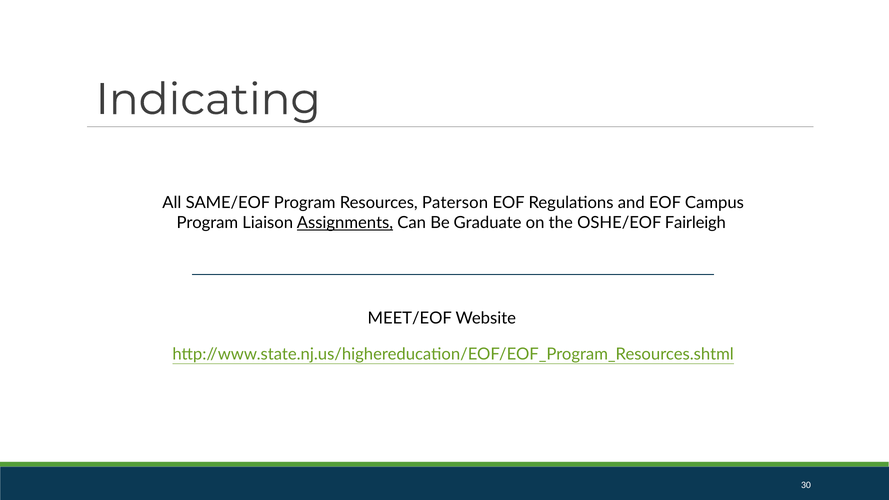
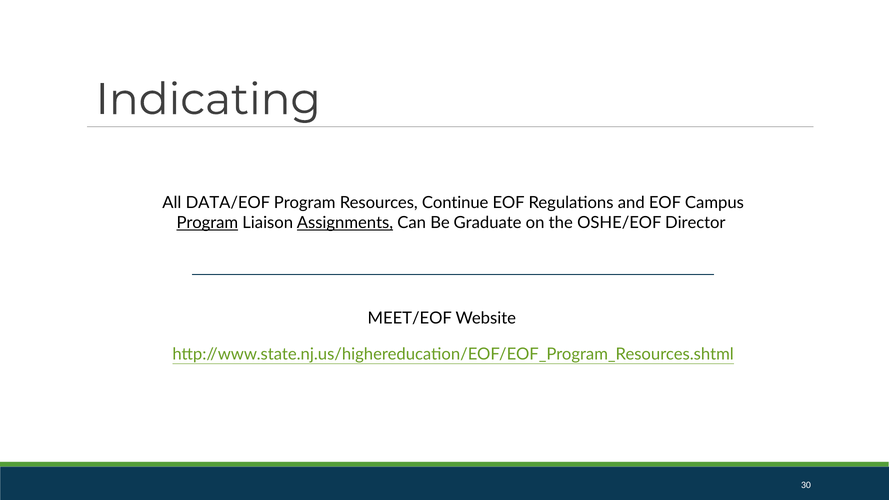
SAME/EOF: SAME/EOF -> DATA/EOF
Paterson: Paterson -> Continue
Program at (207, 223) underline: none -> present
Fairleigh: Fairleigh -> Director
